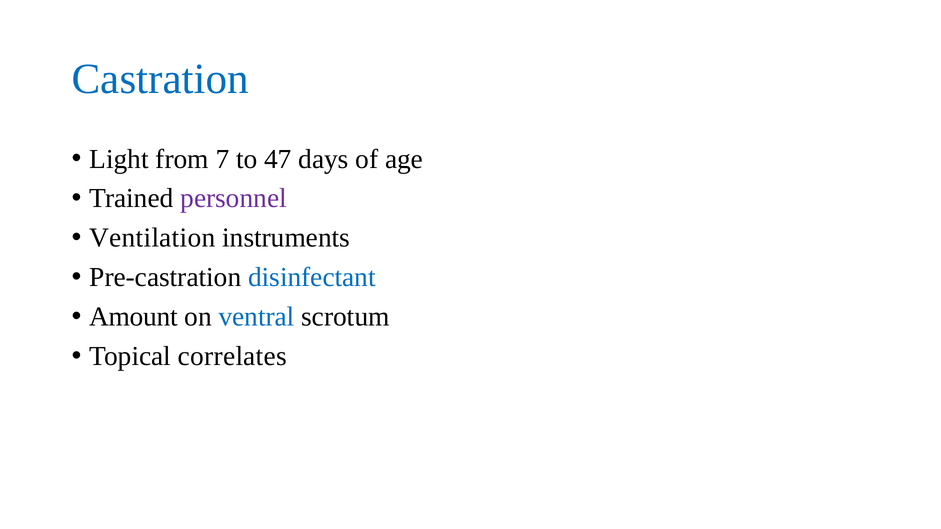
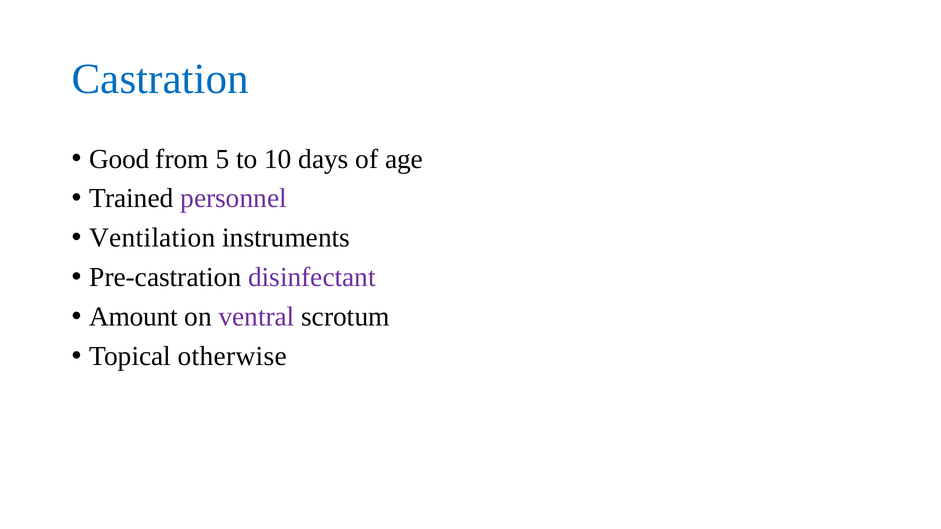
Light: Light -> Good
7: 7 -> 5
47: 47 -> 10
disinfectant colour: blue -> purple
ventral colour: blue -> purple
correlates: correlates -> otherwise
